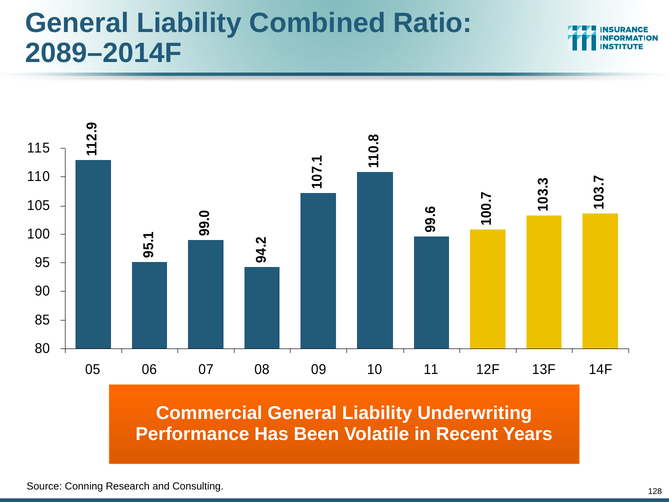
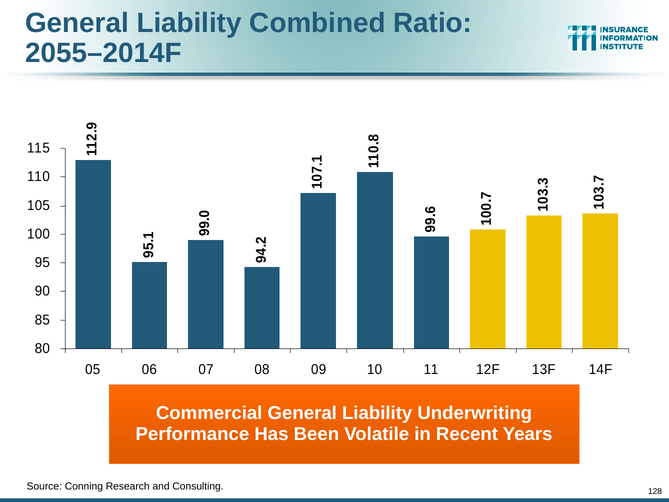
2089–2014F: 2089–2014F -> 2055–2014F
